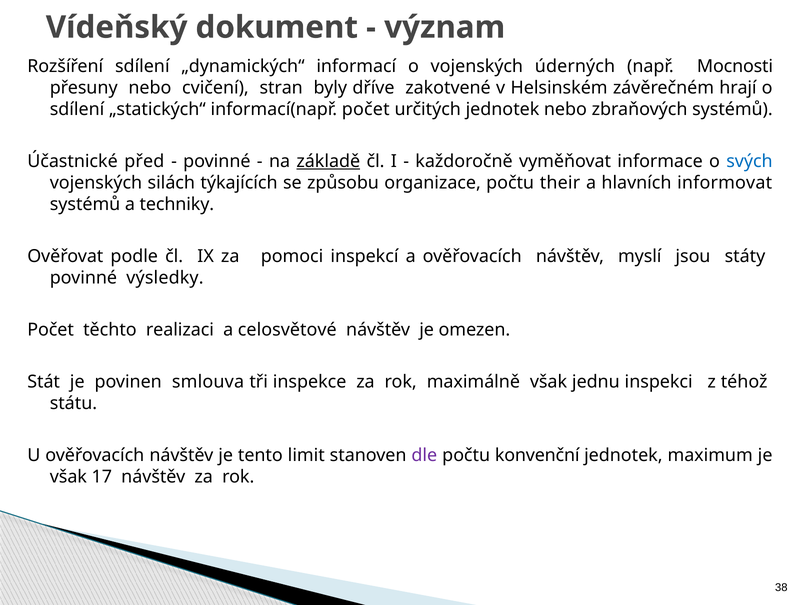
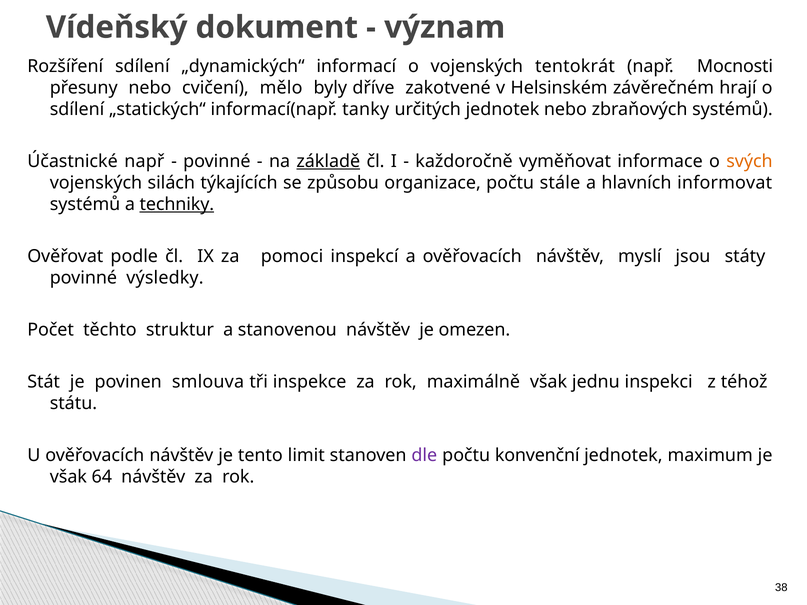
úderných: úderných -> tentokrát
stran: stran -> mělo
informací(např počet: počet -> tanky
Účastnické před: před -> např
svých colour: blue -> orange
their: their -> stále
techniky underline: none -> present
realizaci: realizaci -> struktur
celosvětové: celosvětové -> stanovenou
17: 17 -> 64
